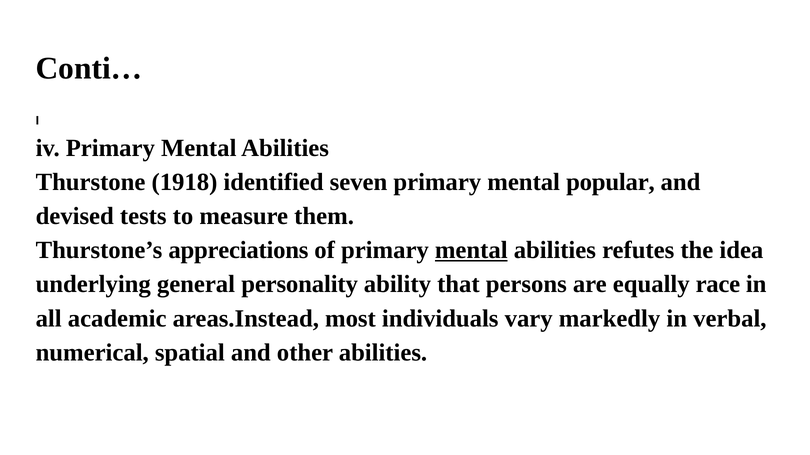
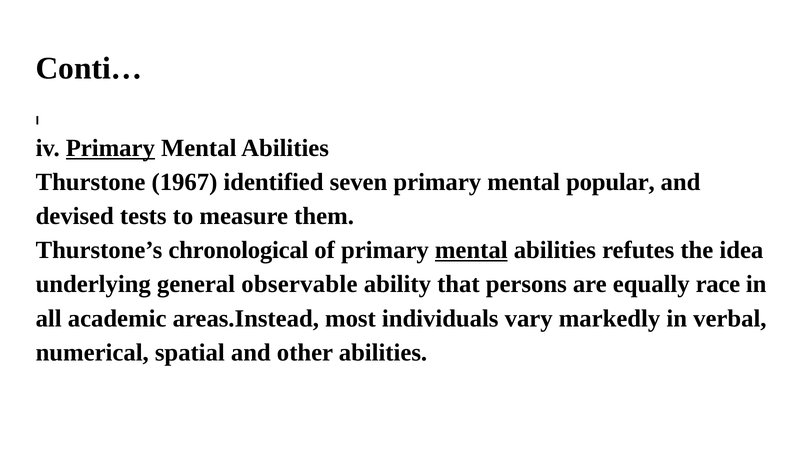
Primary at (110, 148) underline: none -> present
1918: 1918 -> 1967
appreciations: appreciations -> chronological
personality: personality -> observable
